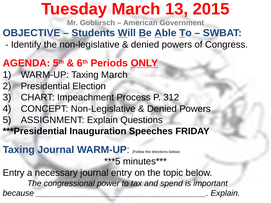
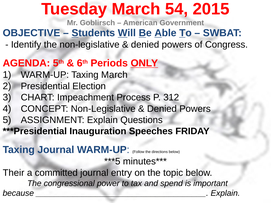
13: 13 -> 54
Entry at (14, 173): Entry -> Their
necessary: necessary -> committed
